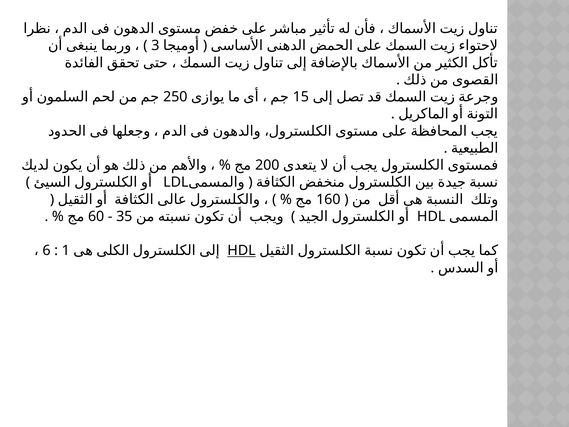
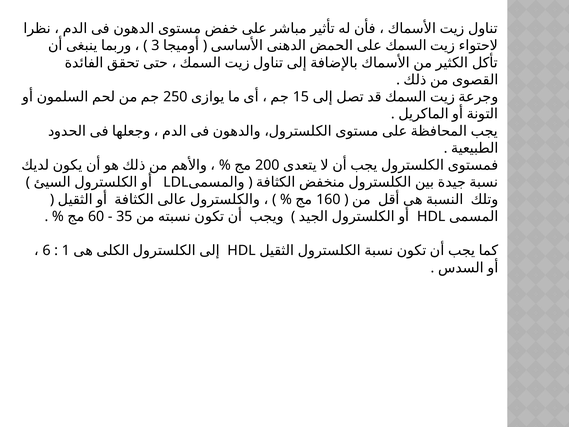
HDL at (241, 250) underline: present -> none
